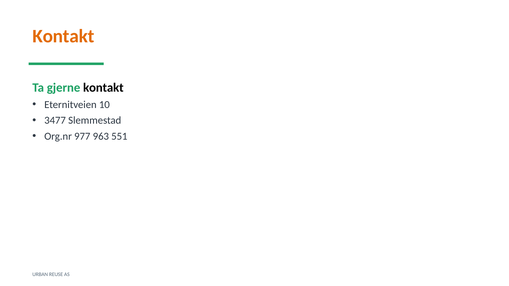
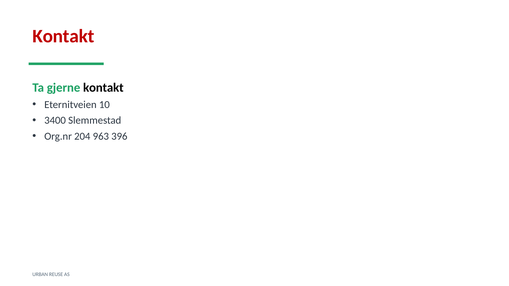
Kontakt at (63, 36) colour: orange -> red
3477: 3477 -> 3400
977: 977 -> 204
551: 551 -> 396
